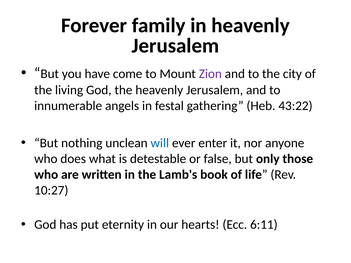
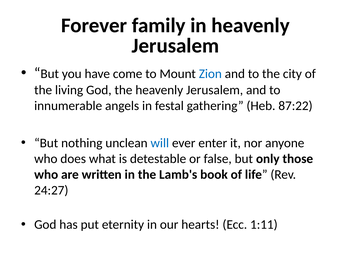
Zion colour: purple -> blue
43:22: 43:22 -> 87:22
10:27: 10:27 -> 24:27
6:11: 6:11 -> 1:11
